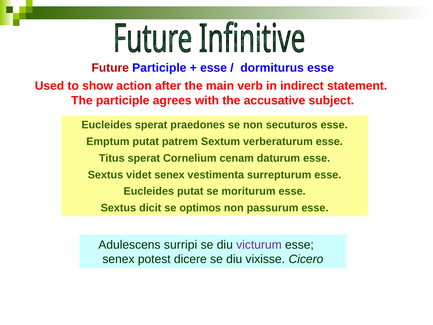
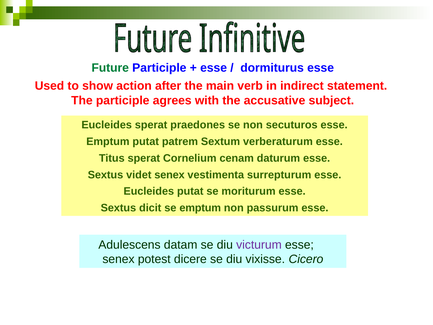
Future colour: red -> green
se optimos: optimos -> emptum
surripi: surripi -> datam
